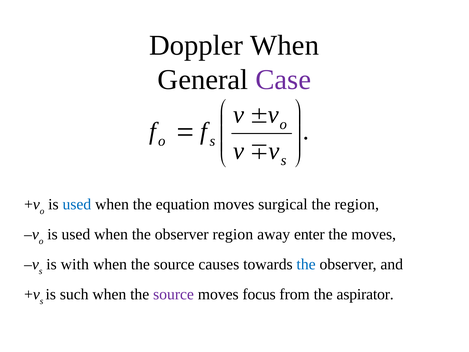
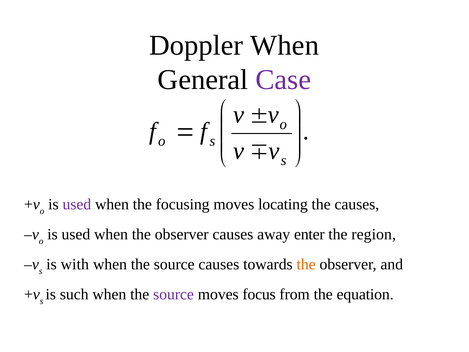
used at (77, 204) colour: blue -> purple
equation: equation -> focusing
surgical: surgical -> locating
the region: region -> causes
observer region: region -> causes
the moves: moves -> region
the at (306, 264) colour: blue -> orange
aspirator: aspirator -> equation
